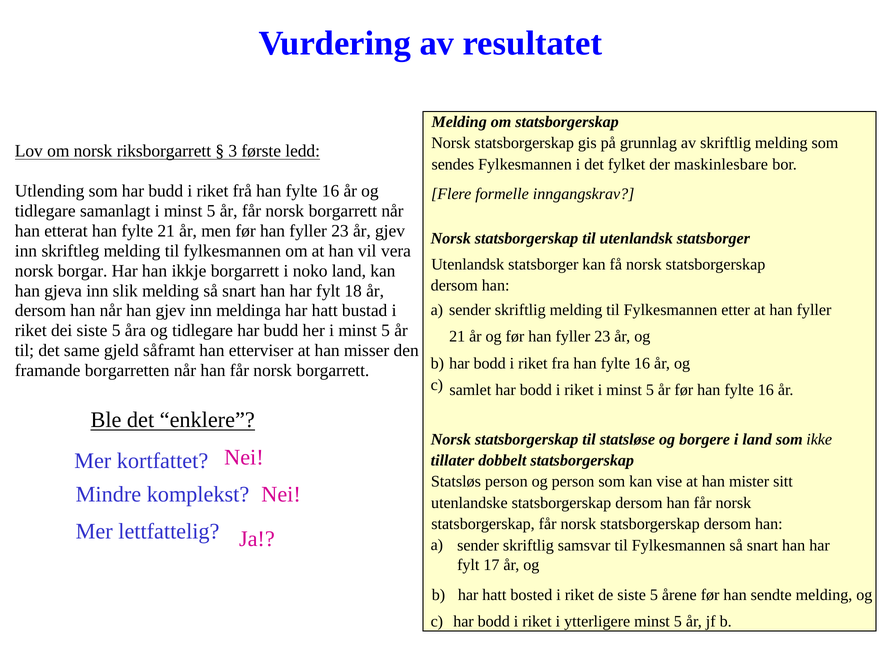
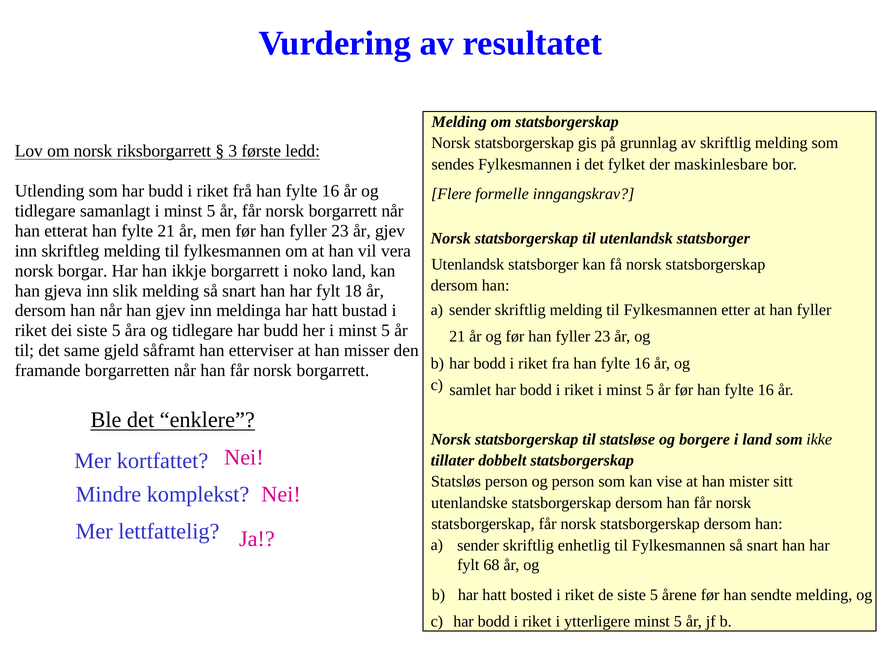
samsvar: samsvar -> enhetlig
17: 17 -> 68
